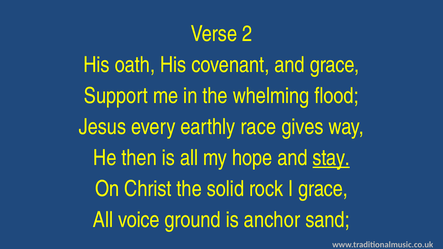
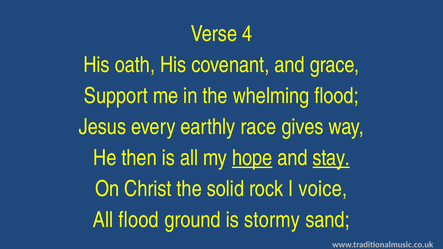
2: 2 -> 4
hope underline: none -> present
I grace: grace -> voice
All voice: voice -> flood
anchor: anchor -> stormy
